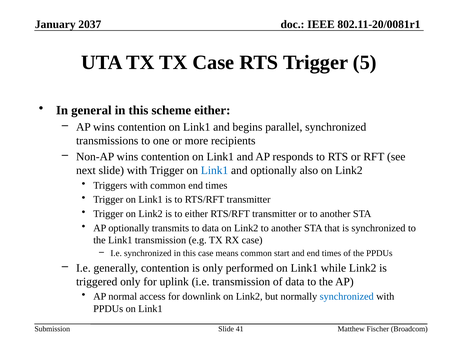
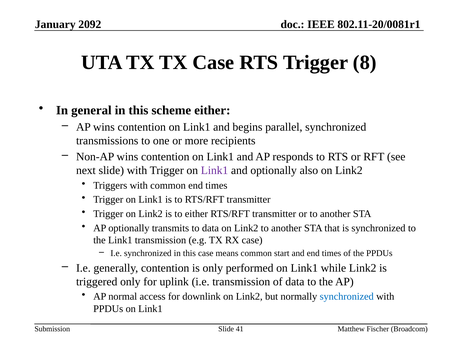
2037: 2037 -> 2092
5: 5 -> 8
Link1 at (215, 171) colour: blue -> purple
